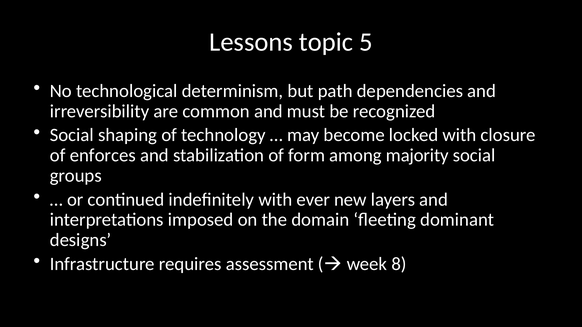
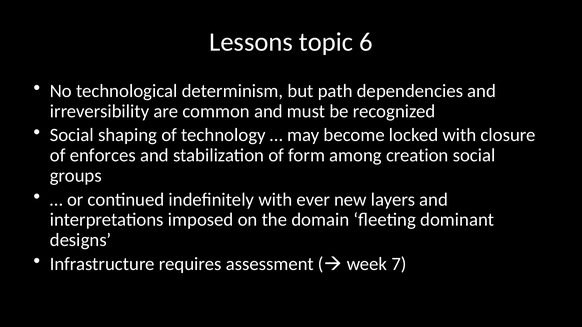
5: 5 -> 6
majority: majority -> creation
8: 8 -> 7
